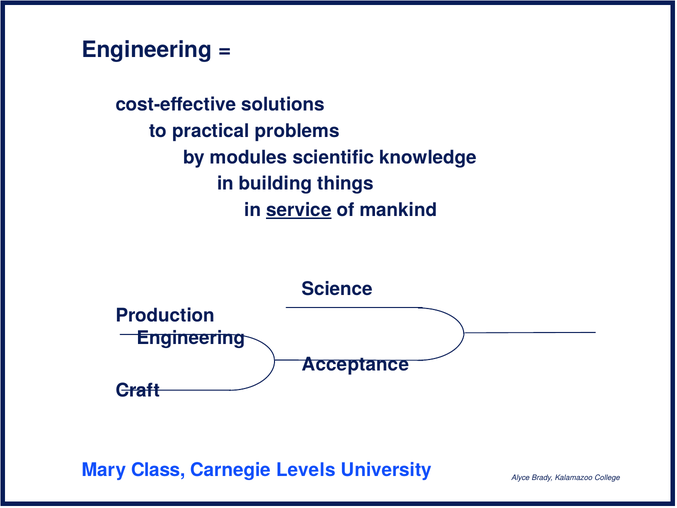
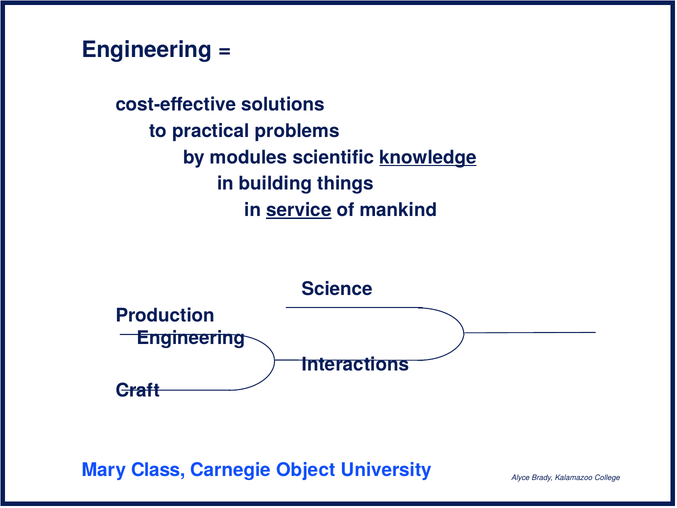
knowledge underline: none -> present
Acceptance: Acceptance -> Interactions
Levels: Levels -> Object
